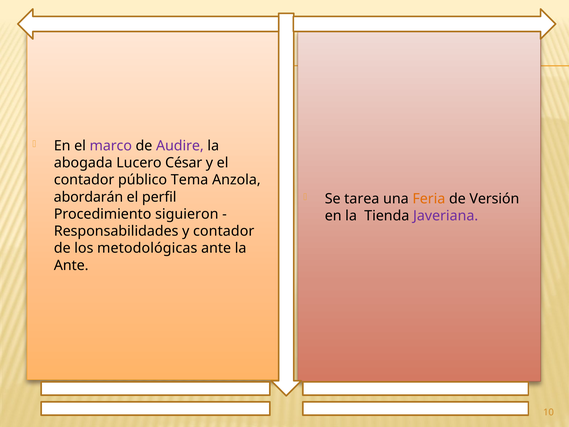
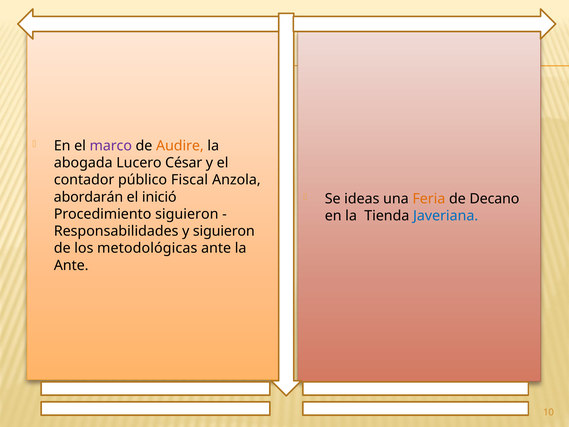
Audire colour: purple -> orange
Tema: Tema -> Fiscal
perfil: perfil -> inició
tarea: tarea -> ideas
Versión: Versión -> Decano
Javeriana colour: purple -> blue
y contador: contador -> siguieron
